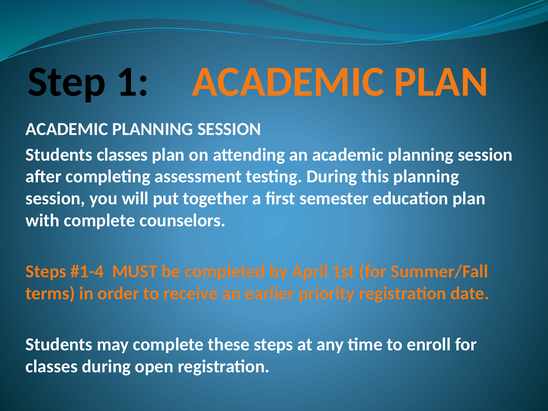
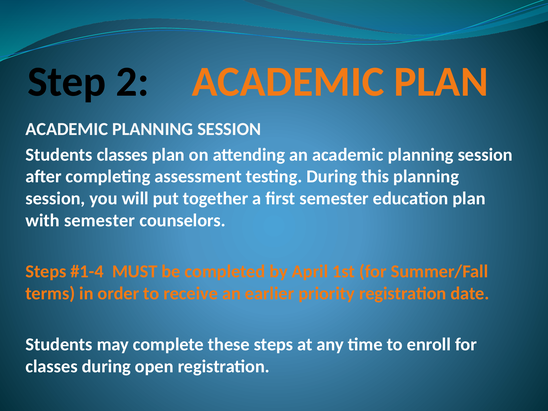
1: 1 -> 2
with complete: complete -> semester
